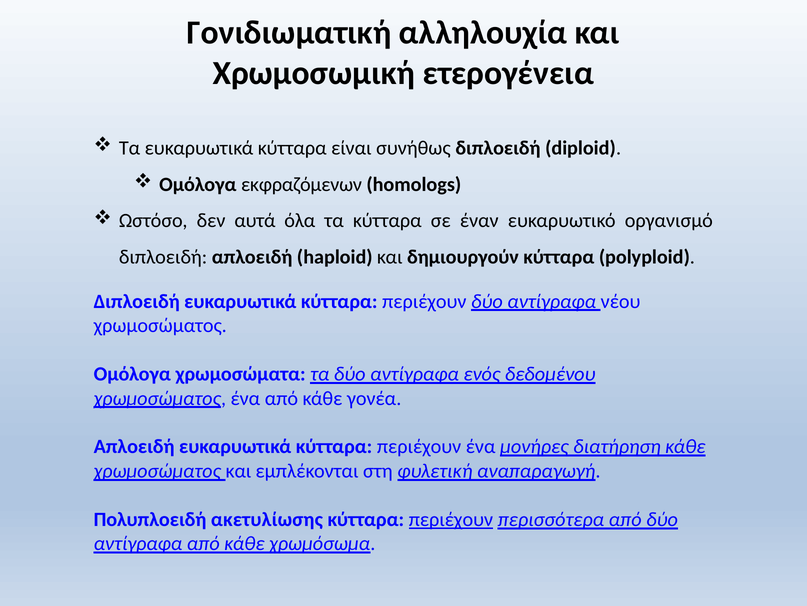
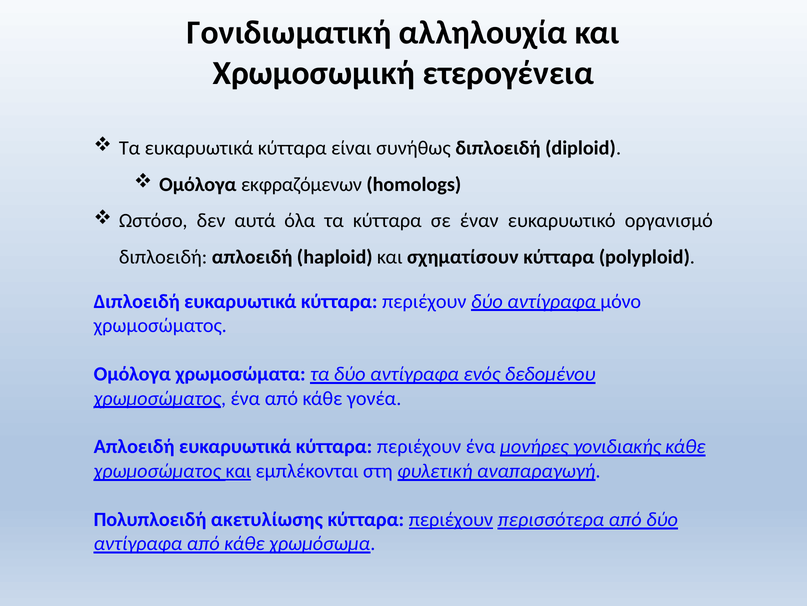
δημιουργούν: δημιουργούν -> σχηματίσουν
νέου: νέου -> μόνο
διατήρηση: διατήρηση -> γονιδιακής
και at (238, 470) underline: none -> present
